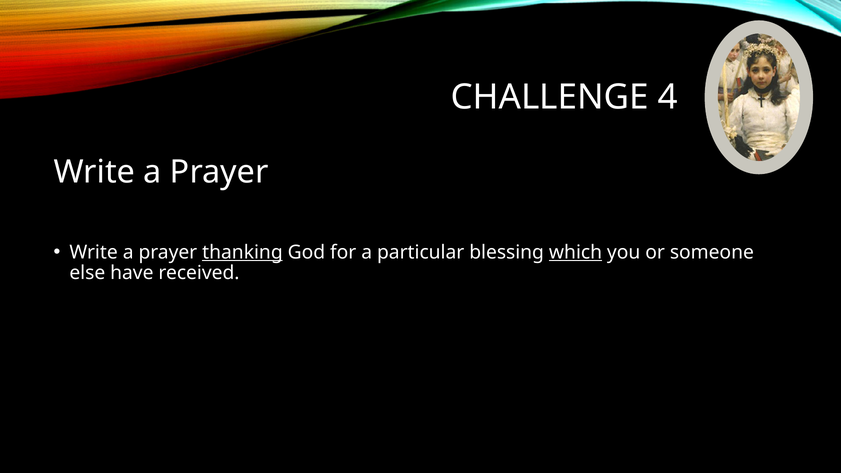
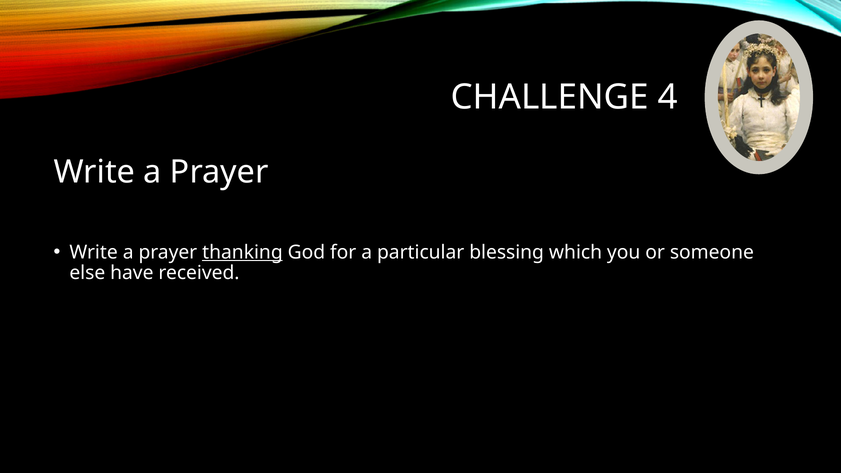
which underline: present -> none
